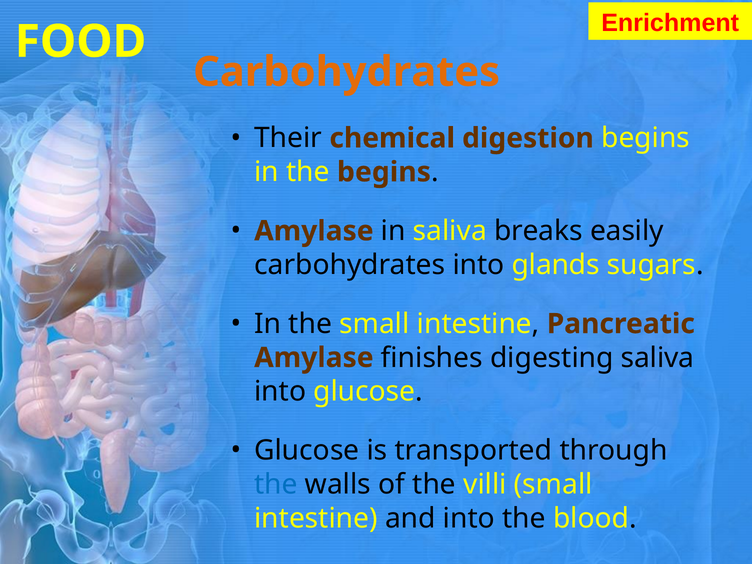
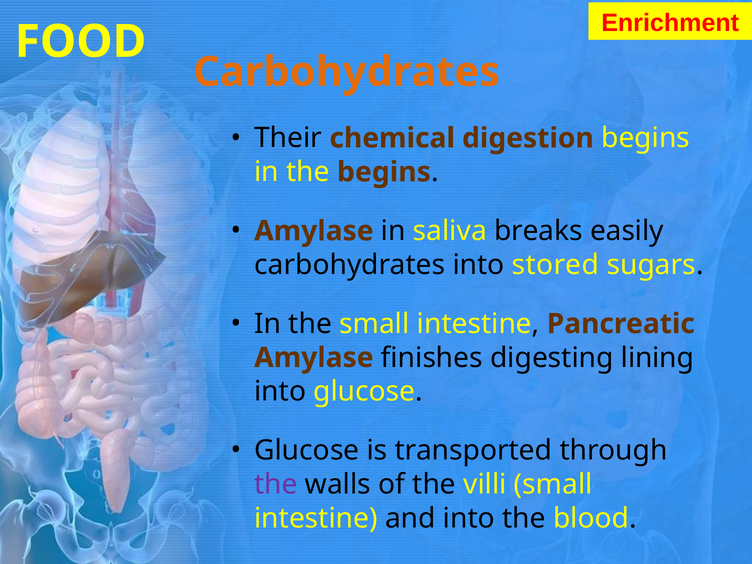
glands: glands -> stored
digesting saliva: saliva -> lining
the at (276, 484) colour: blue -> purple
